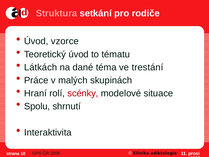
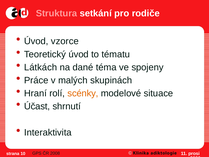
trestání: trestání -> spojeny
scénky colour: red -> orange
Spolu: Spolu -> Účast
